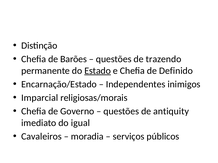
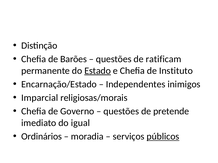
trazendo: trazendo -> ratificam
Definido: Definido -> Instituto
antiquity: antiquity -> pretende
Cavaleiros: Cavaleiros -> Ordinários
públicos underline: none -> present
